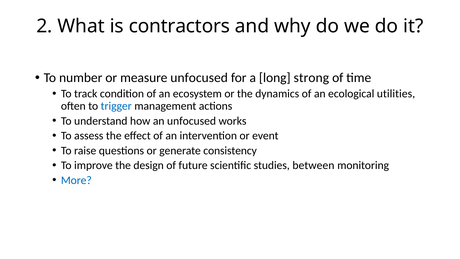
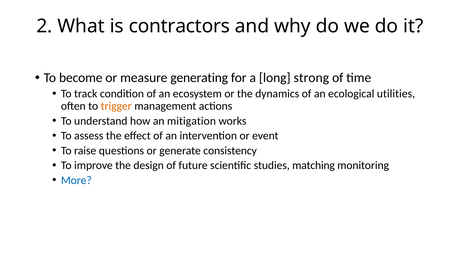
number: number -> become
measure unfocused: unfocused -> generating
trigger colour: blue -> orange
an unfocused: unfocused -> mitigation
between: between -> matching
